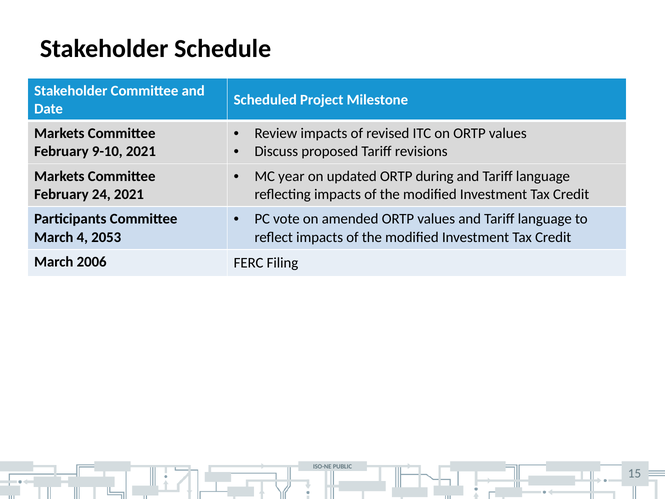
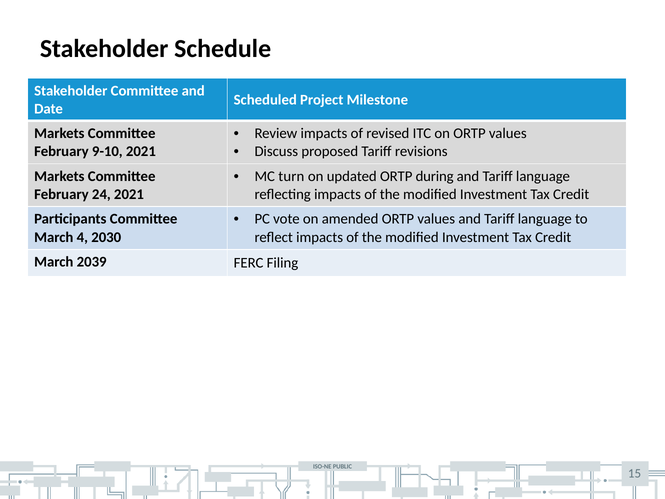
year: year -> turn
2053: 2053 -> 2030
2006: 2006 -> 2039
